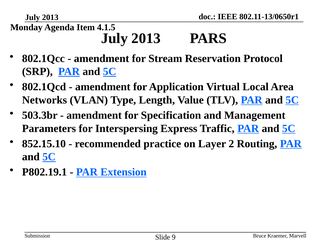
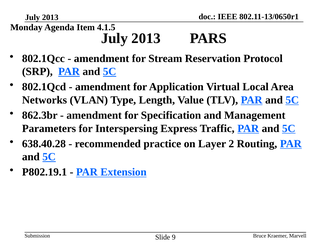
503.3br: 503.3br -> 862.3br
852.15.10: 852.15.10 -> 638.40.28
